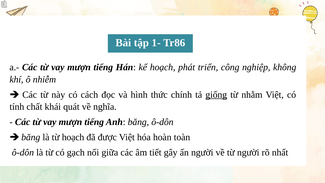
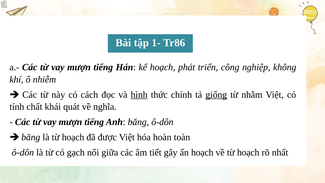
hình underline: none -> present
ấn người: người -> hoạch
về từ người: người -> hoạch
